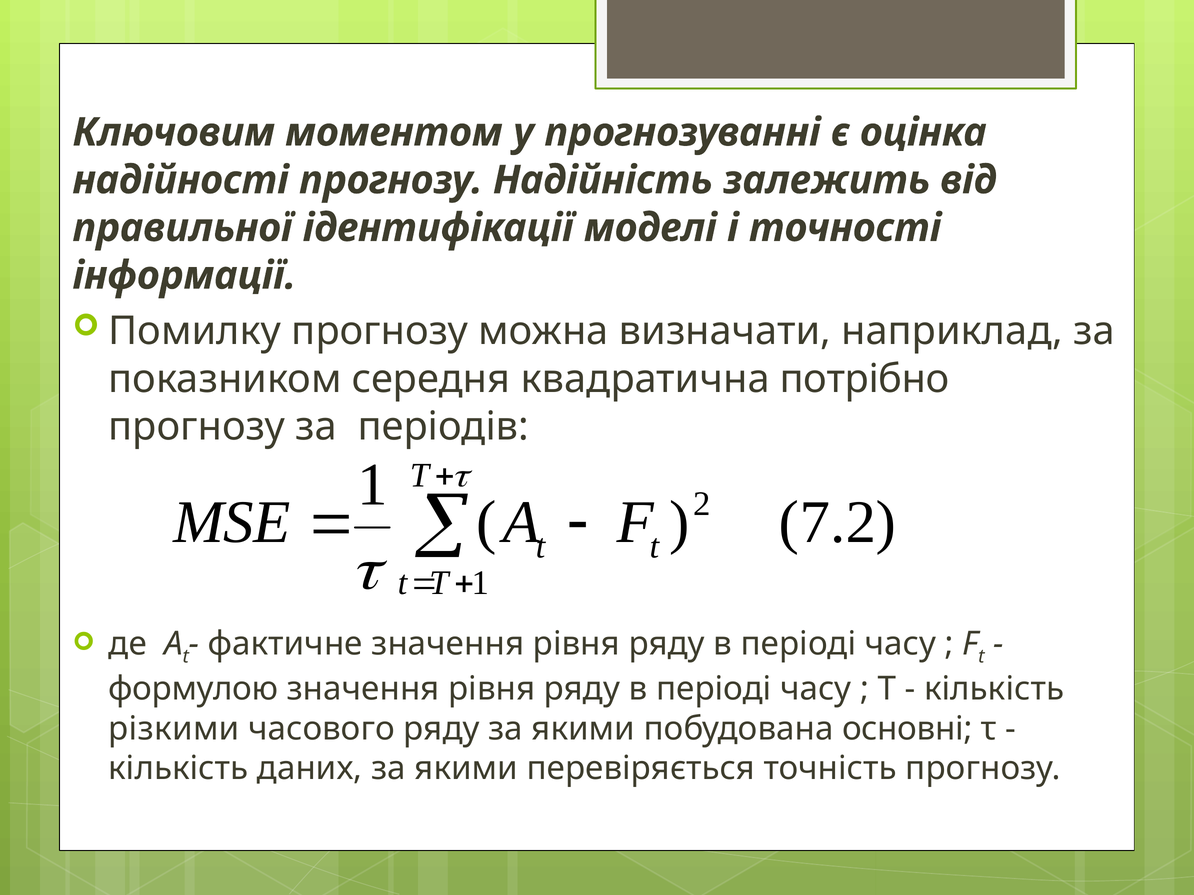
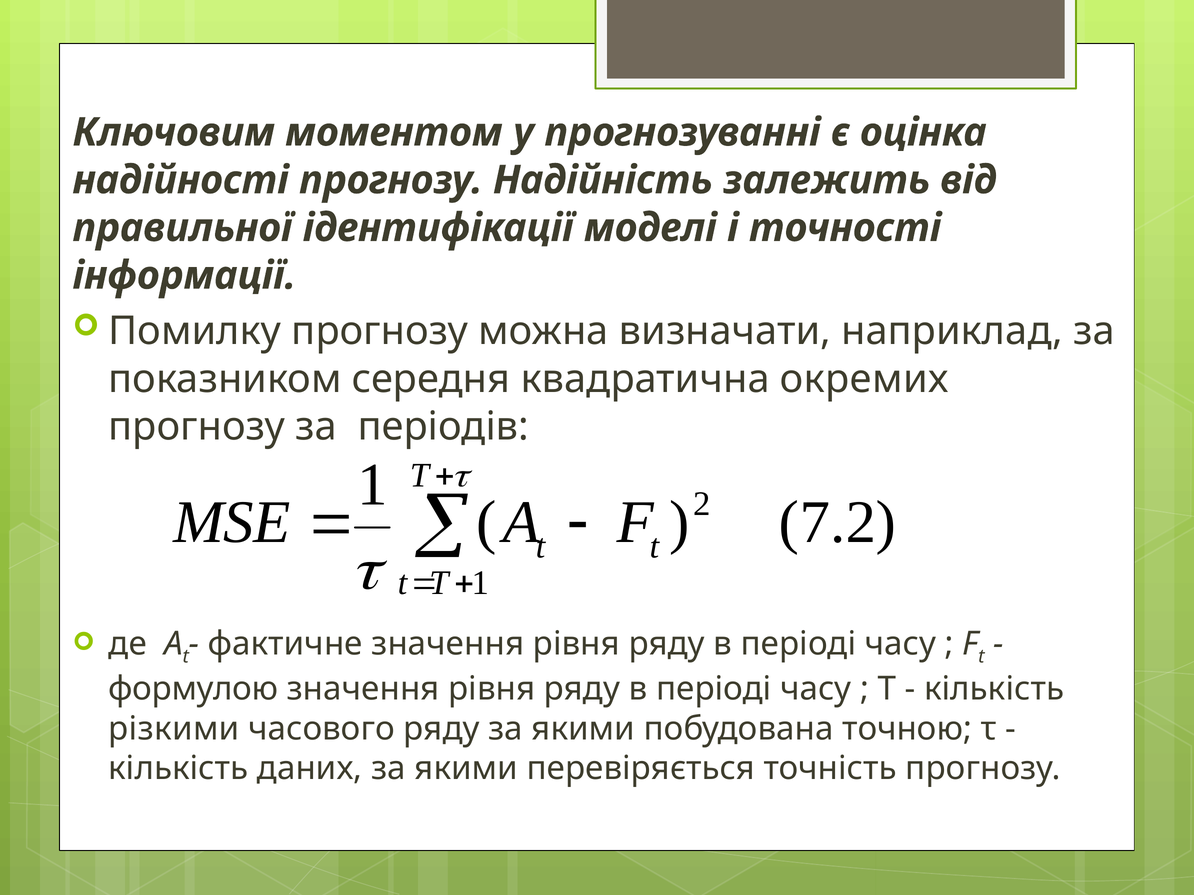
потрібно: потрібно -> окремих
основні: основні -> точною
